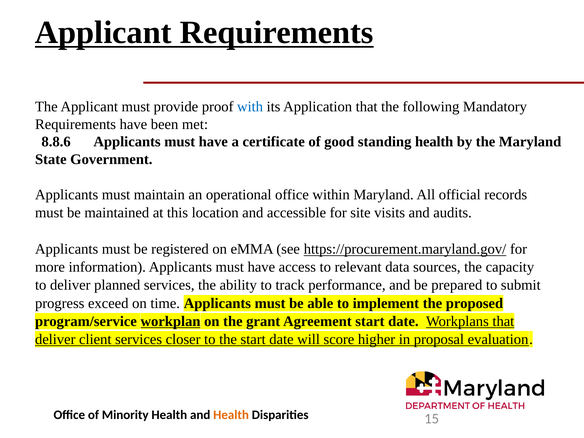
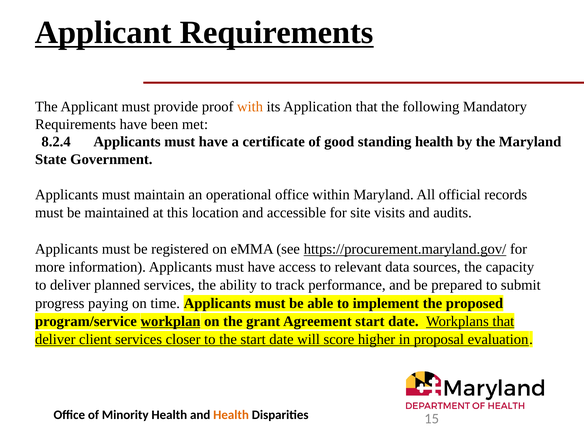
with colour: blue -> orange
8.8.6: 8.8.6 -> 8.2.4
exceed: exceed -> paying
